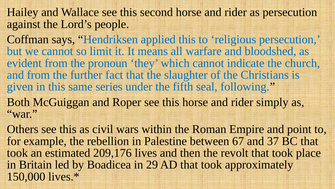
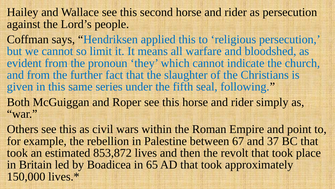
209,176: 209,176 -> 853,872
29: 29 -> 65
